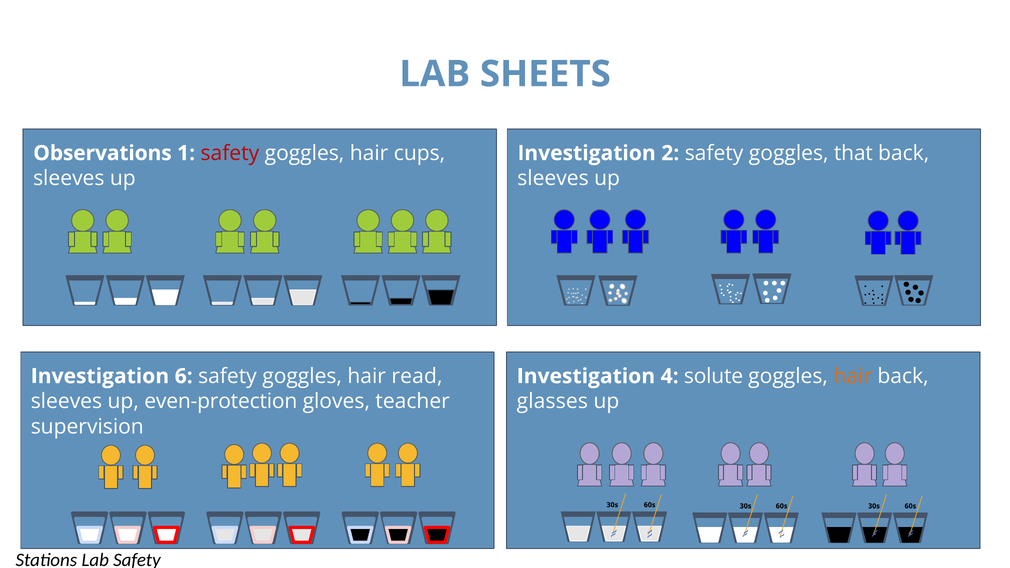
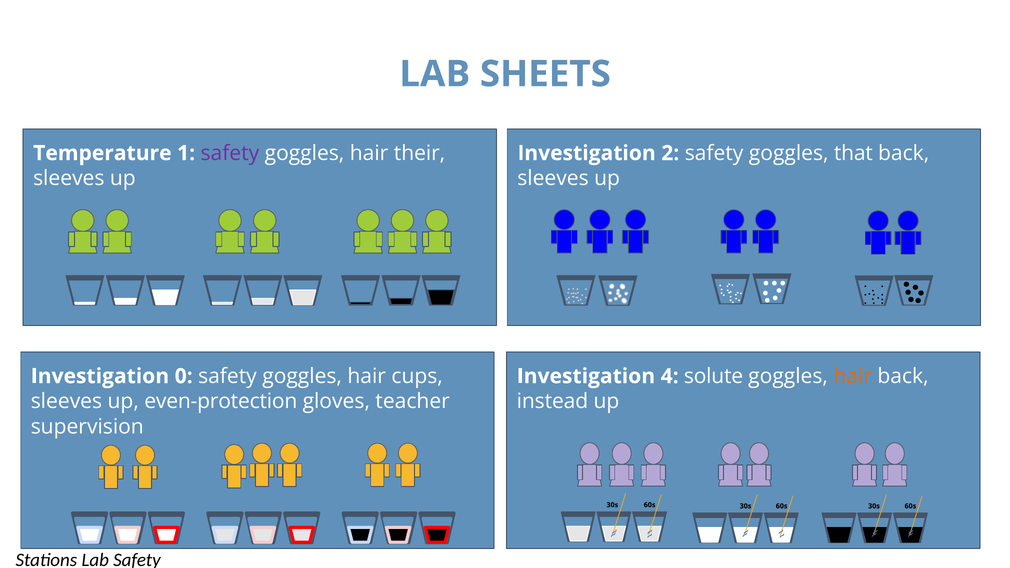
Observations: Observations -> Temperature
safety at (230, 153) colour: red -> purple
cups: cups -> their
6: 6 -> 0
read: read -> cups
glasses: glasses -> instead
